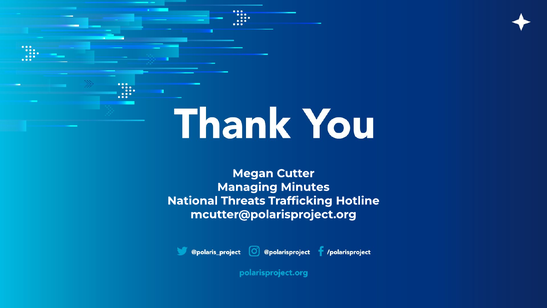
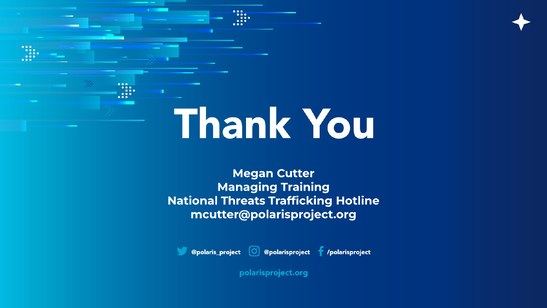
Minutes: Minutes -> Training
